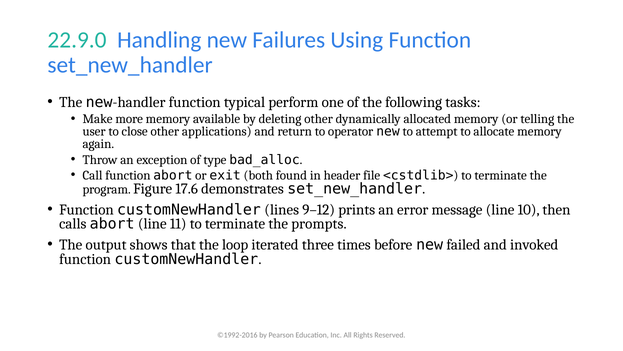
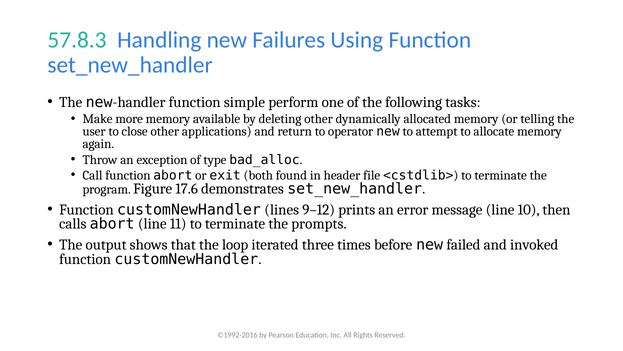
22.9.0: 22.9.0 -> 57.8.3
typical: typical -> simple
